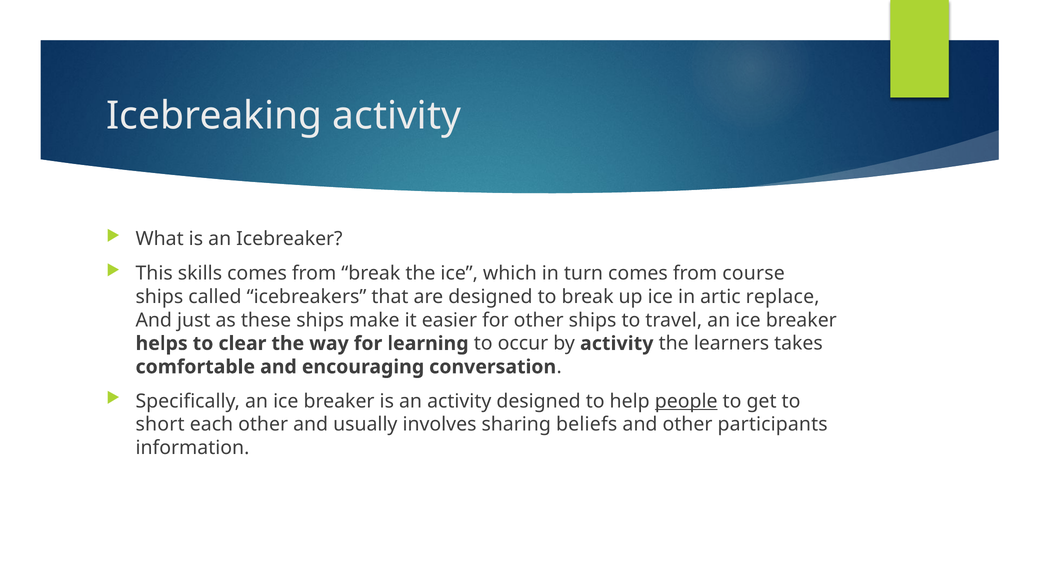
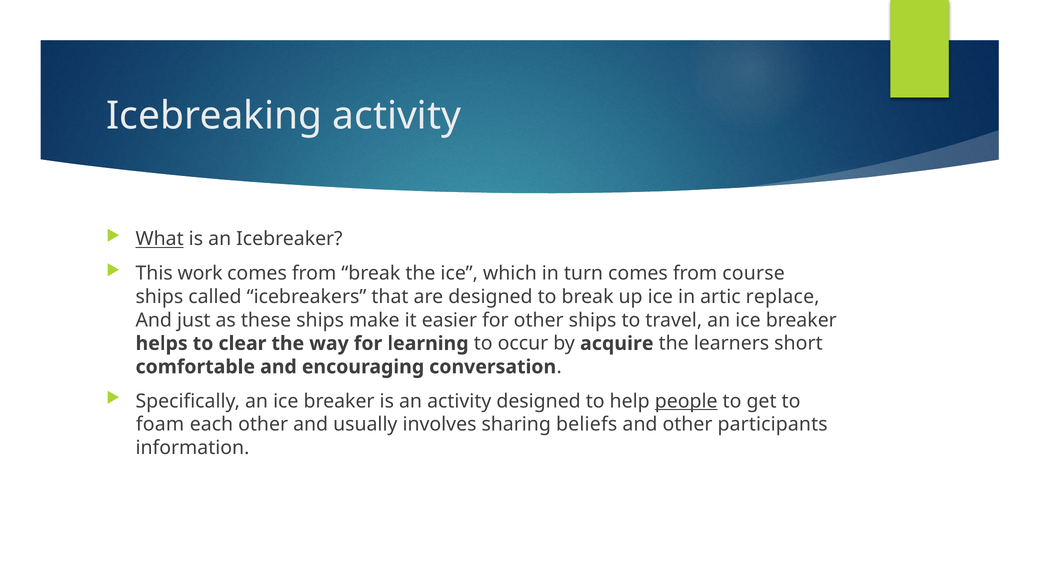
What underline: none -> present
skills: skills -> work
by activity: activity -> acquire
takes: takes -> short
short: short -> foam
